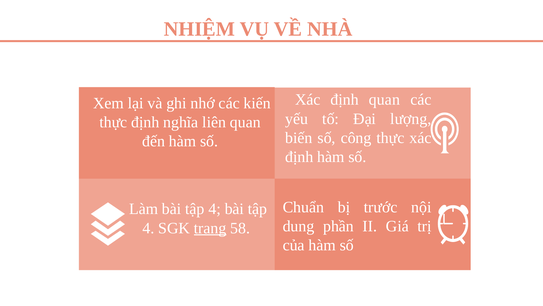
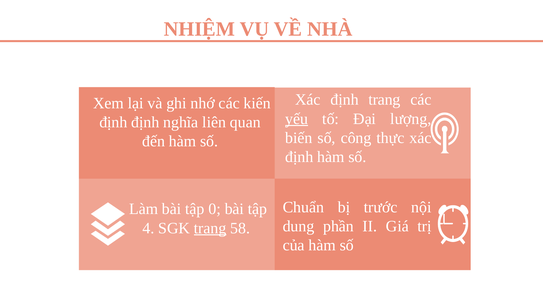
định quan: quan -> trang
yếu underline: none -> present
thực at (113, 122): thực -> định
Làm bài tập 4: 4 -> 0
